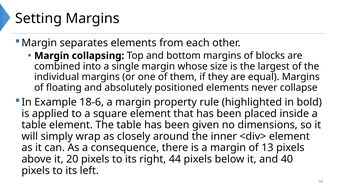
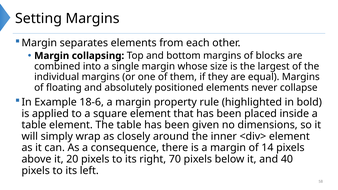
13: 13 -> 14
44: 44 -> 70
